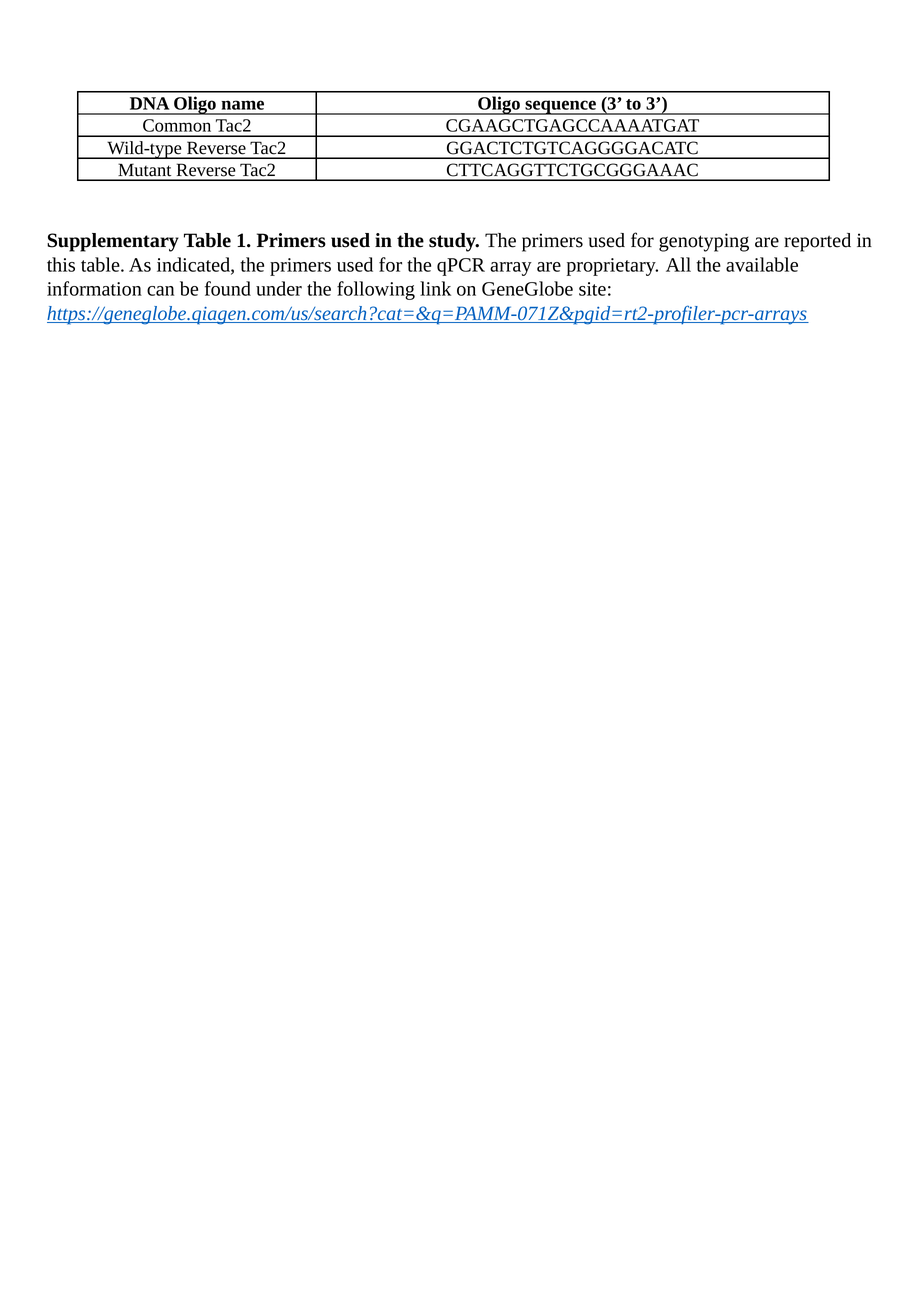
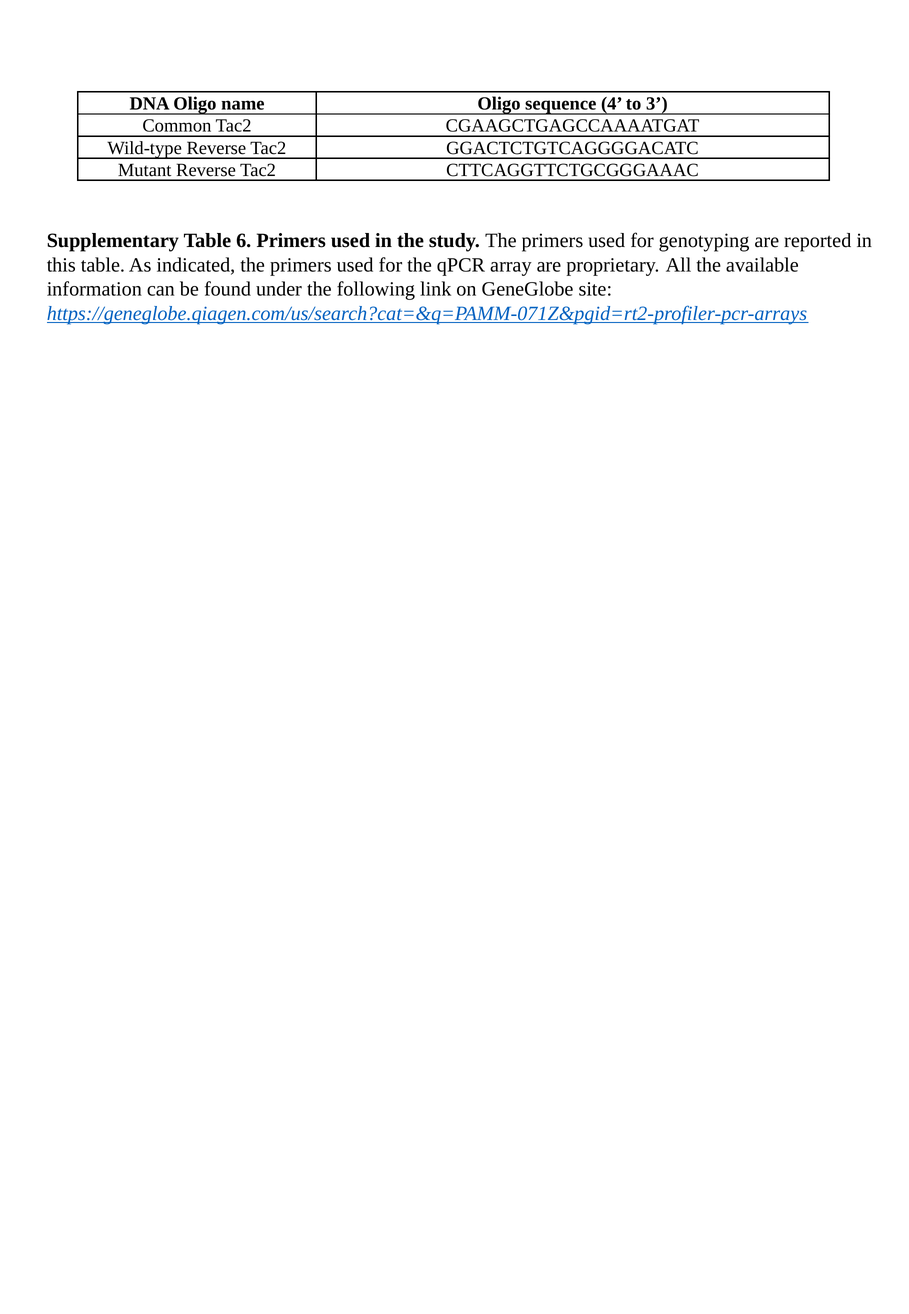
sequence 3: 3 -> 4
1: 1 -> 6
